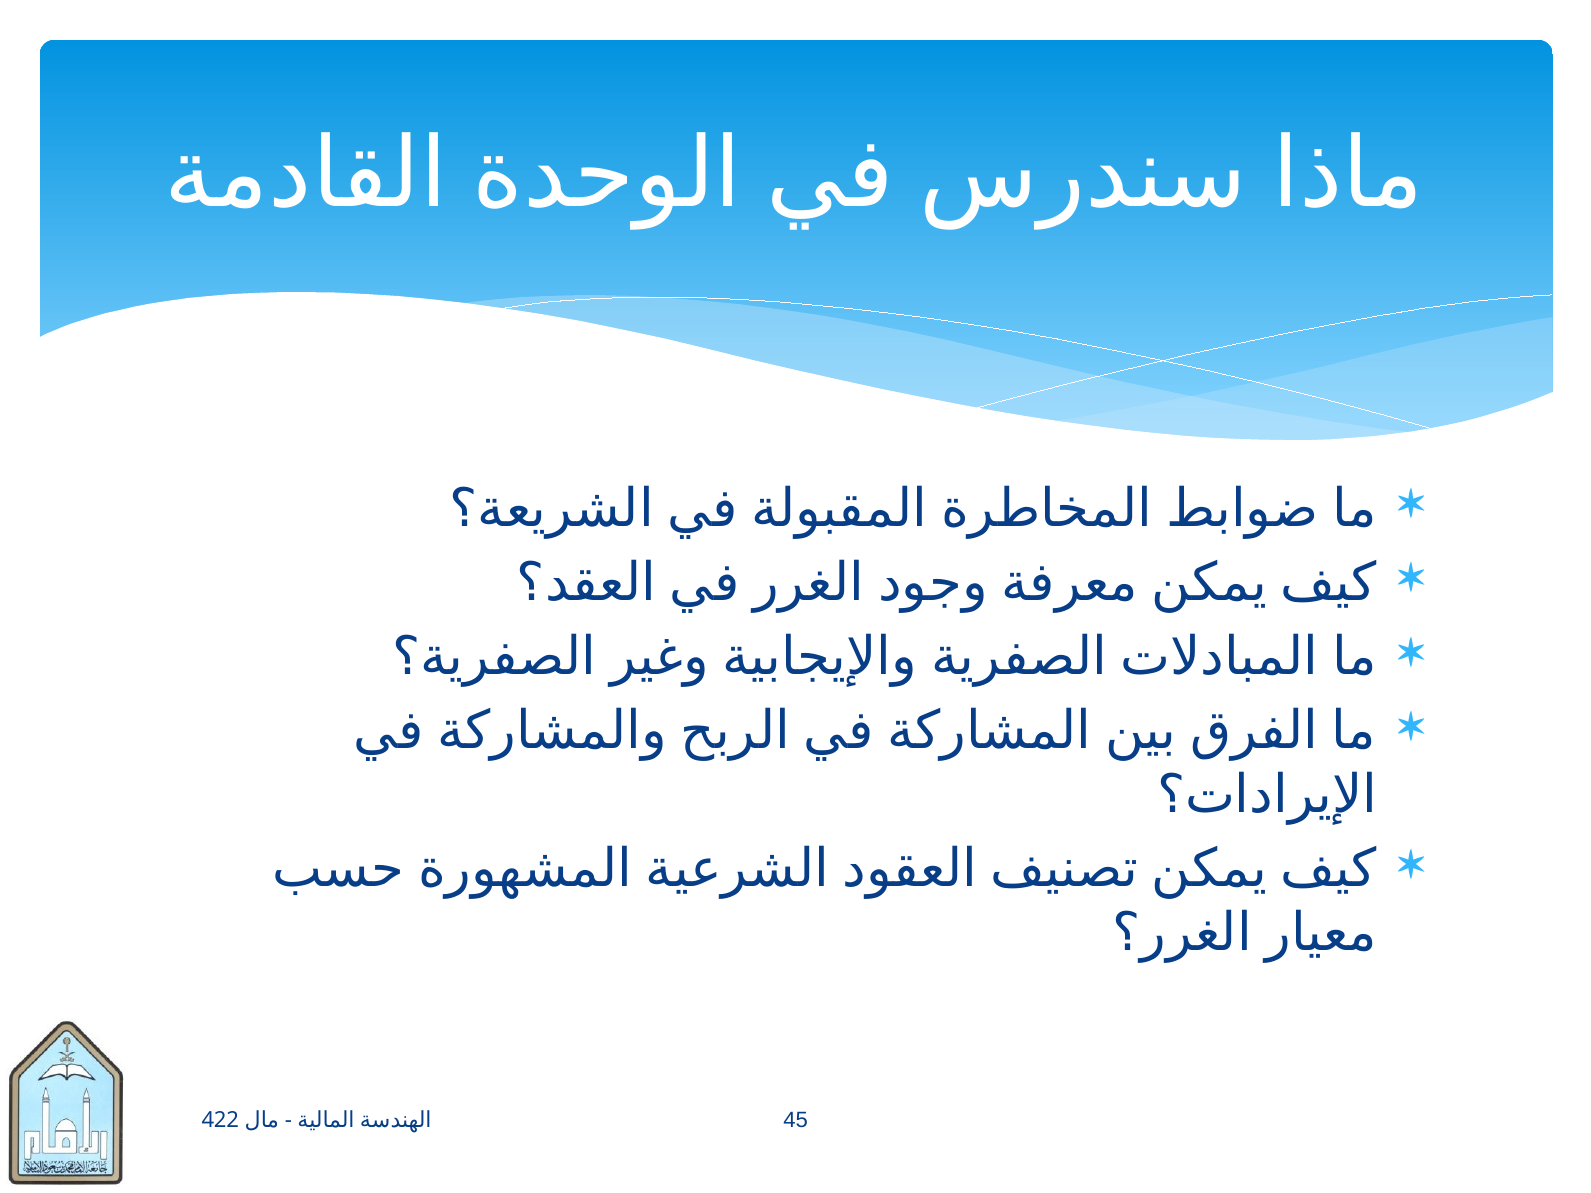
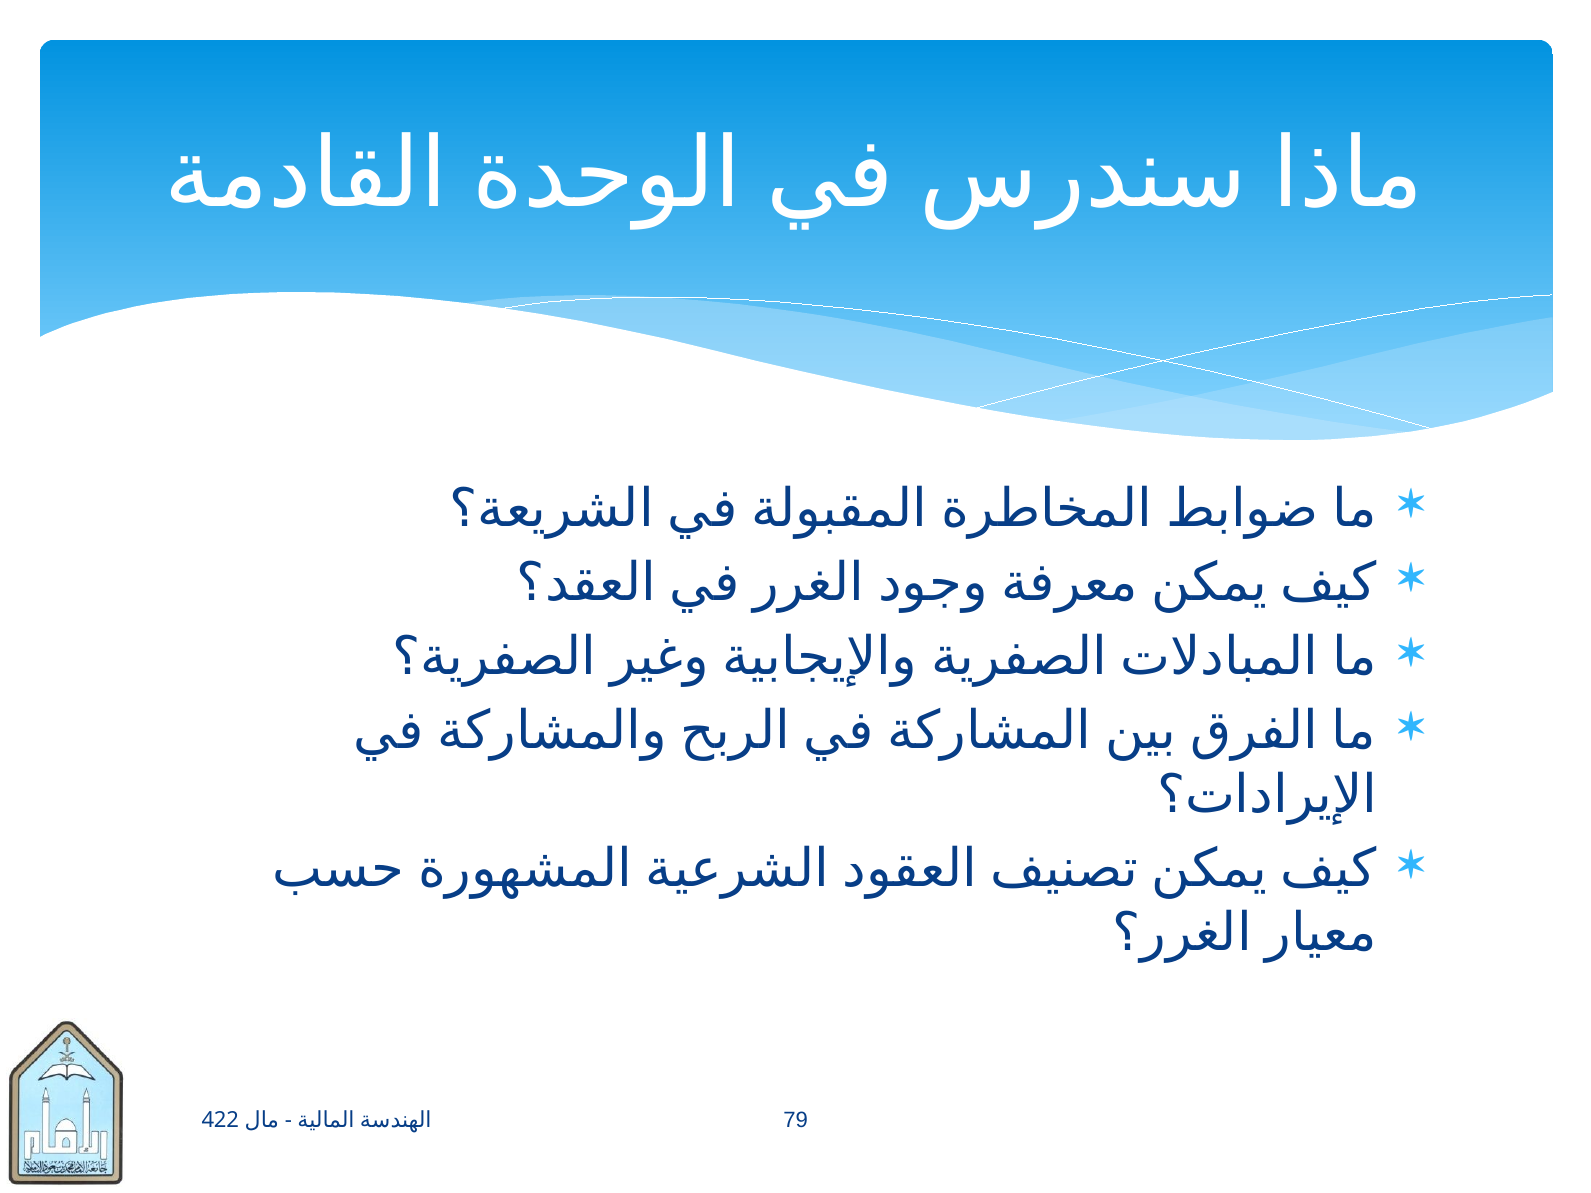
45: 45 -> 79
